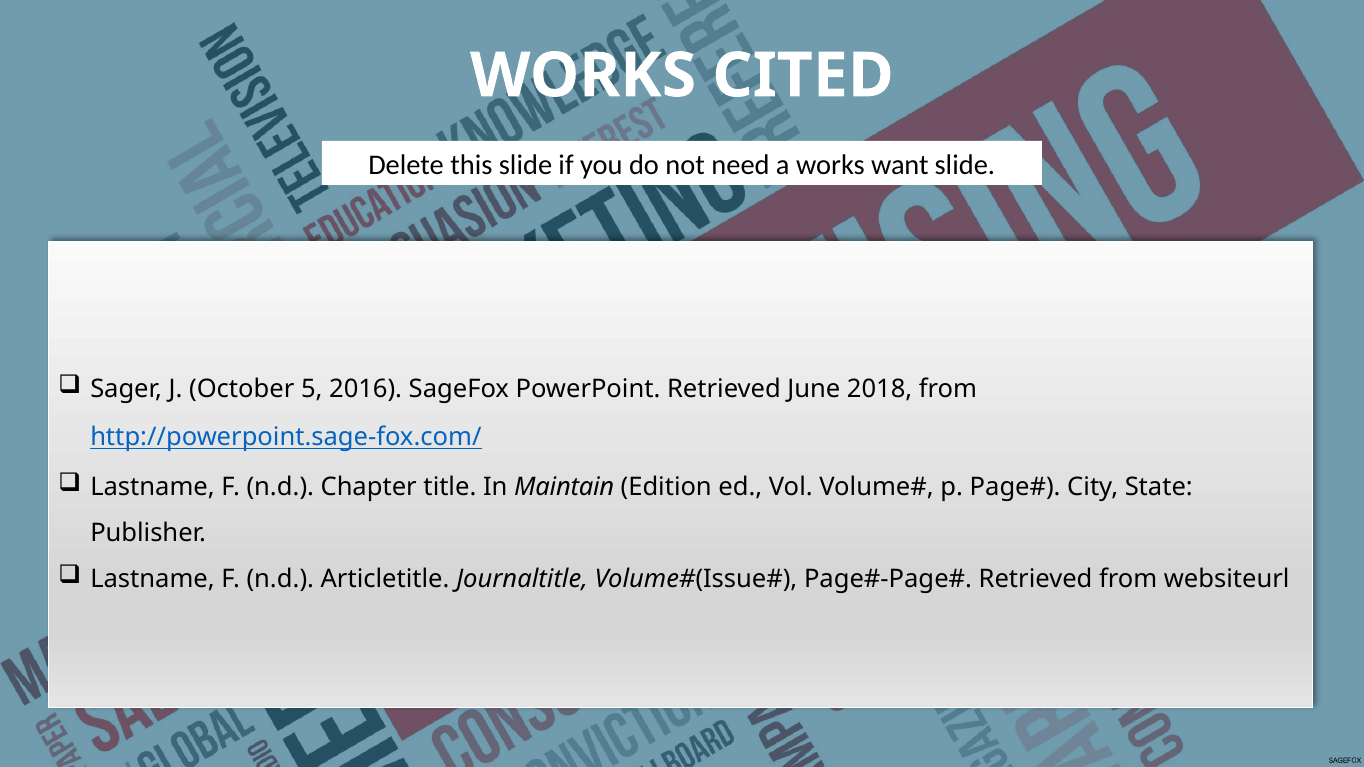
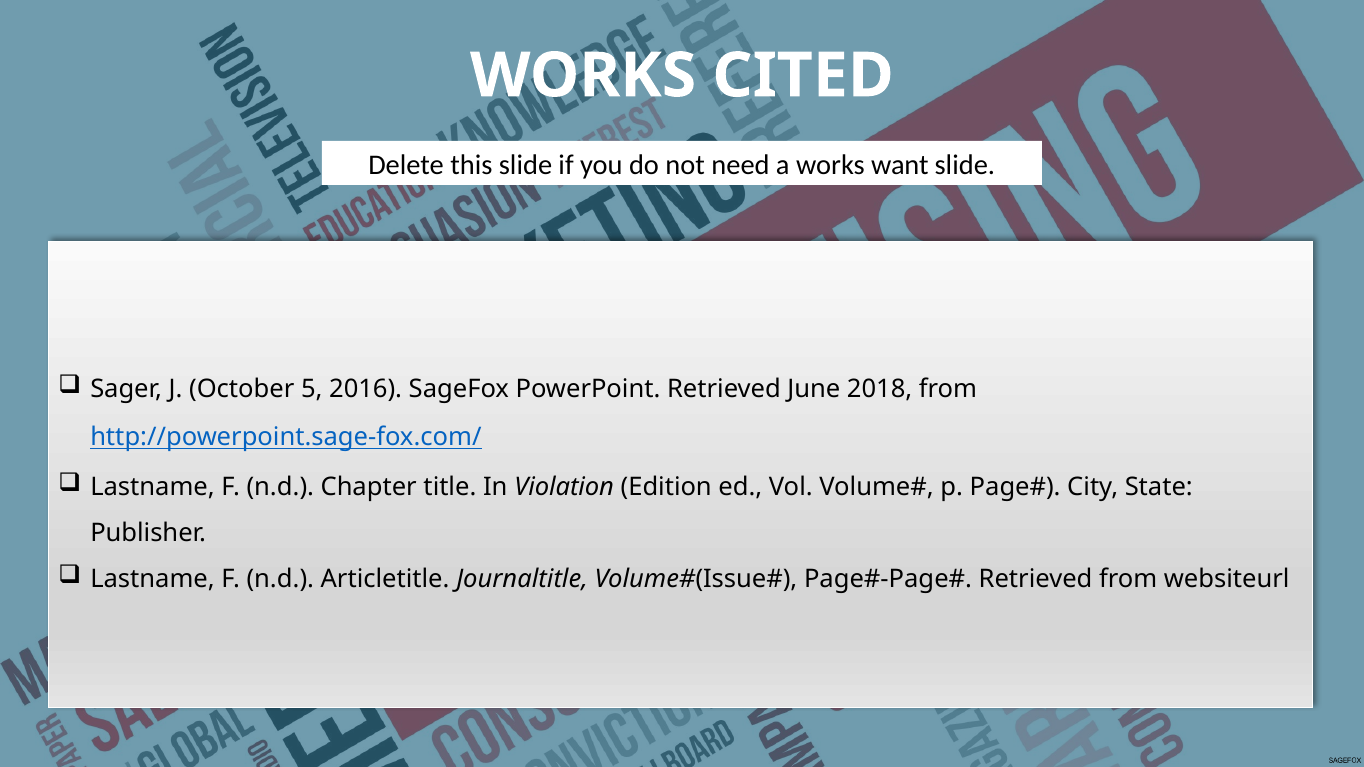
Maintain: Maintain -> Violation
